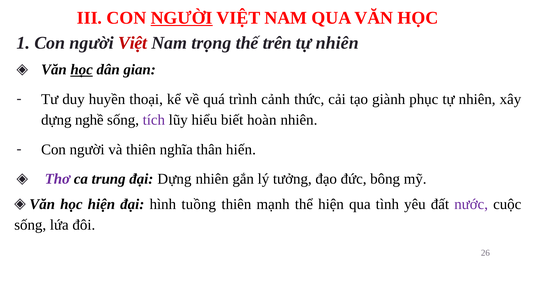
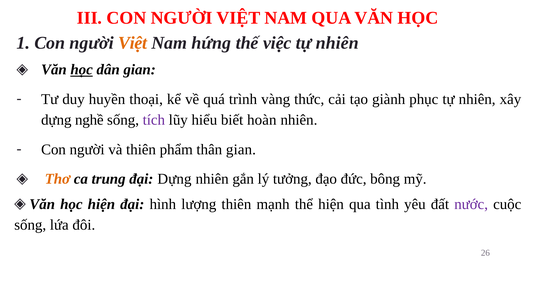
NGƯỜI at (182, 18) underline: present -> none
Việt at (133, 43) colour: red -> orange
trọng: trọng -> hứng
trên: trên -> việc
cảnh: cảnh -> vàng
nghĩa: nghĩa -> phẩm
thân hiến: hiến -> gian
Thơ colour: purple -> orange
tuồng: tuồng -> lượng
